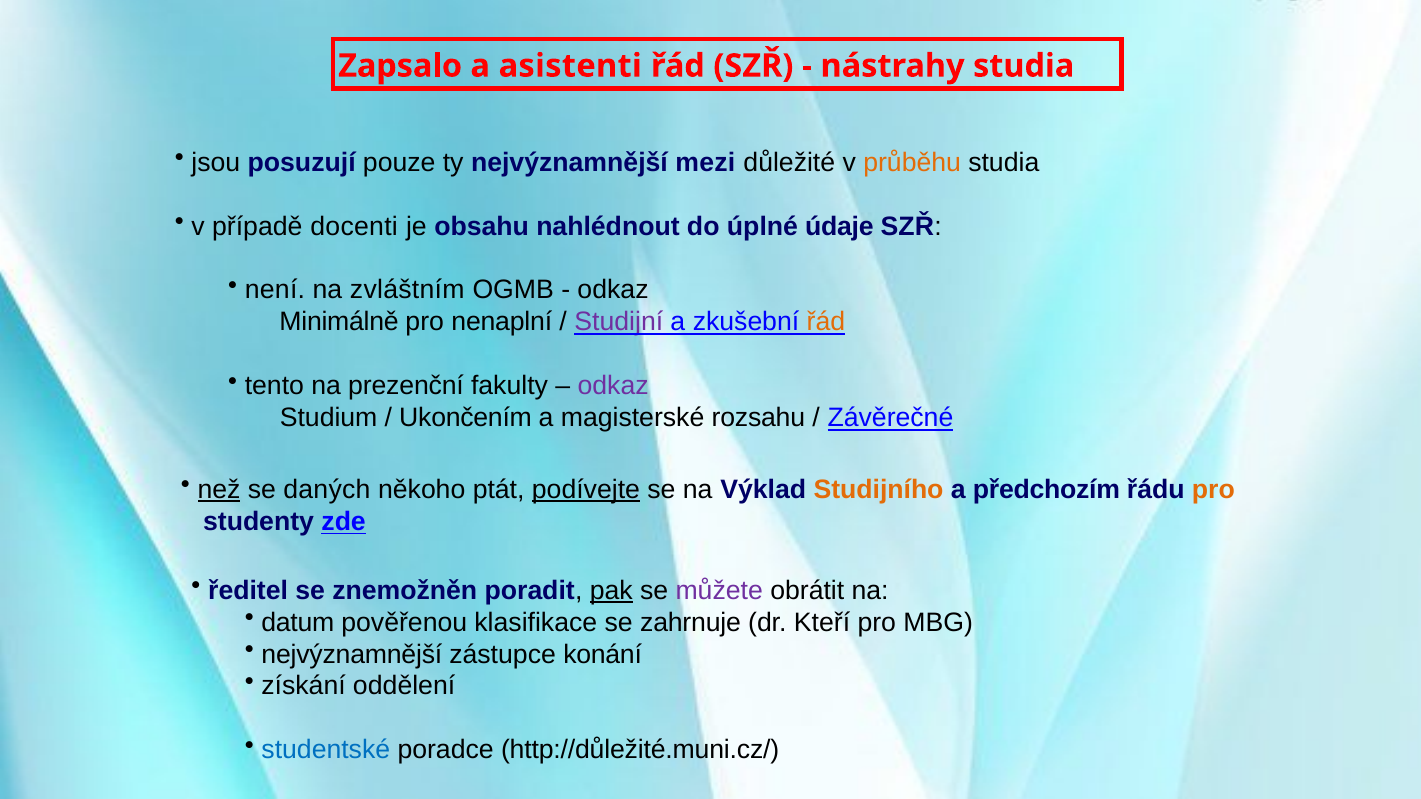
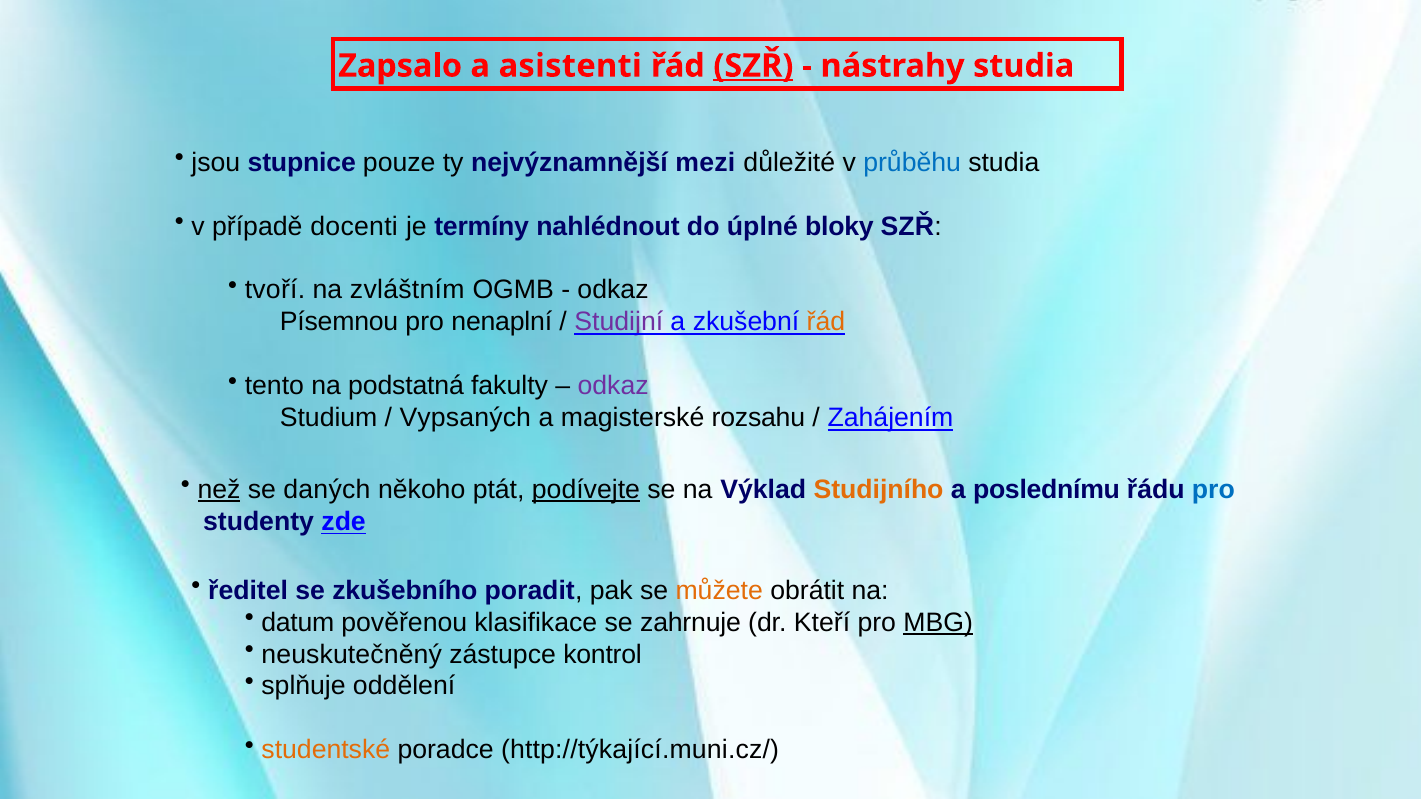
SZŘ at (753, 66) underline: none -> present
posuzují: posuzují -> stupnice
průběhu colour: orange -> blue
obsahu: obsahu -> termíny
údaje: údaje -> bloky
není: není -> tvoří
Minimálně: Minimálně -> Písemnou
prezenční: prezenční -> podstatná
Ukončením: Ukončením -> Vypsaných
Závěrečné: Závěrečné -> Zahájením
předchozím: předchozím -> poslednímu
pro at (1213, 490) colour: orange -> blue
znemožněn: znemožněn -> zkušebního
pak underline: present -> none
můžete colour: purple -> orange
MBG underline: none -> present
nejvýznamnější at (352, 654): nejvýznamnější -> neuskutečněný
konání: konání -> kontrol
získání: získání -> splňuje
studentské colour: blue -> orange
http://důležité.muni.cz/: http://důležité.muni.cz/ -> http://týkající.muni.cz/
